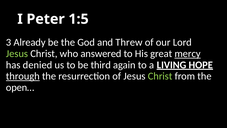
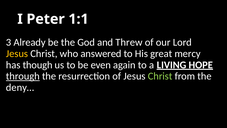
1:5: 1:5 -> 1:1
Jesus at (17, 54) colour: light green -> yellow
mercy underline: present -> none
denied: denied -> though
third: third -> even
open…: open… -> deny…
